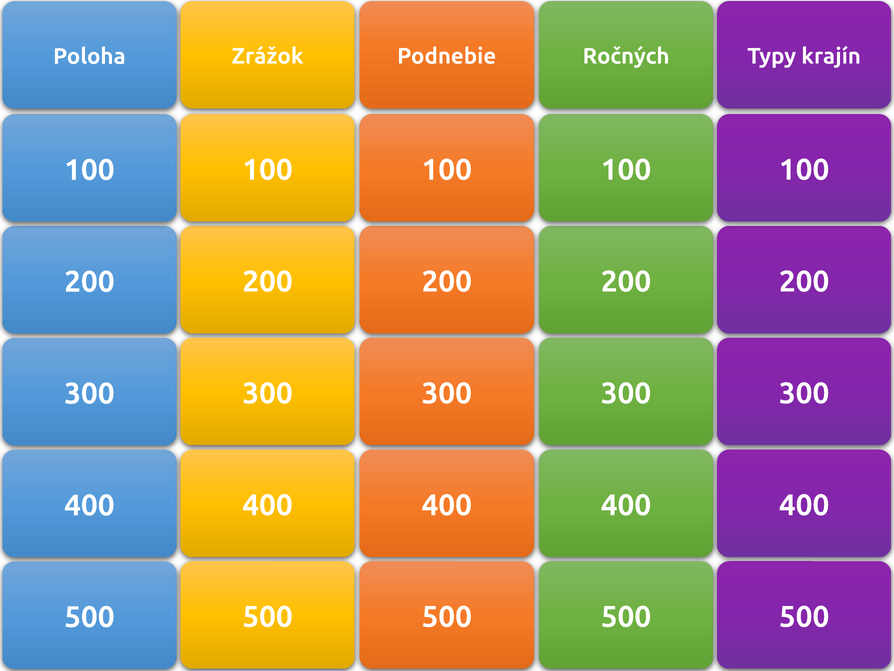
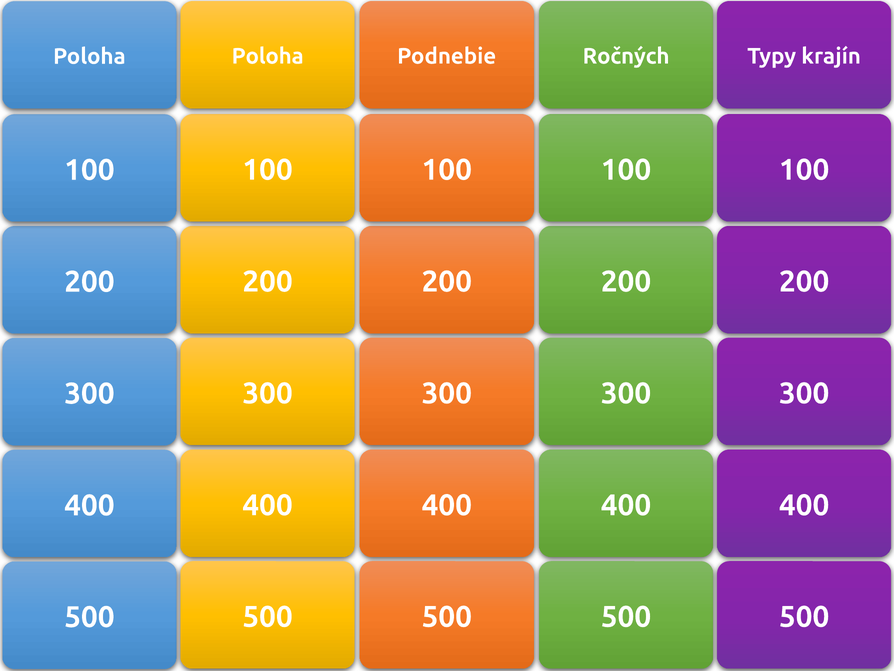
Zrážok at (268, 56): Zrážok -> Poloha
